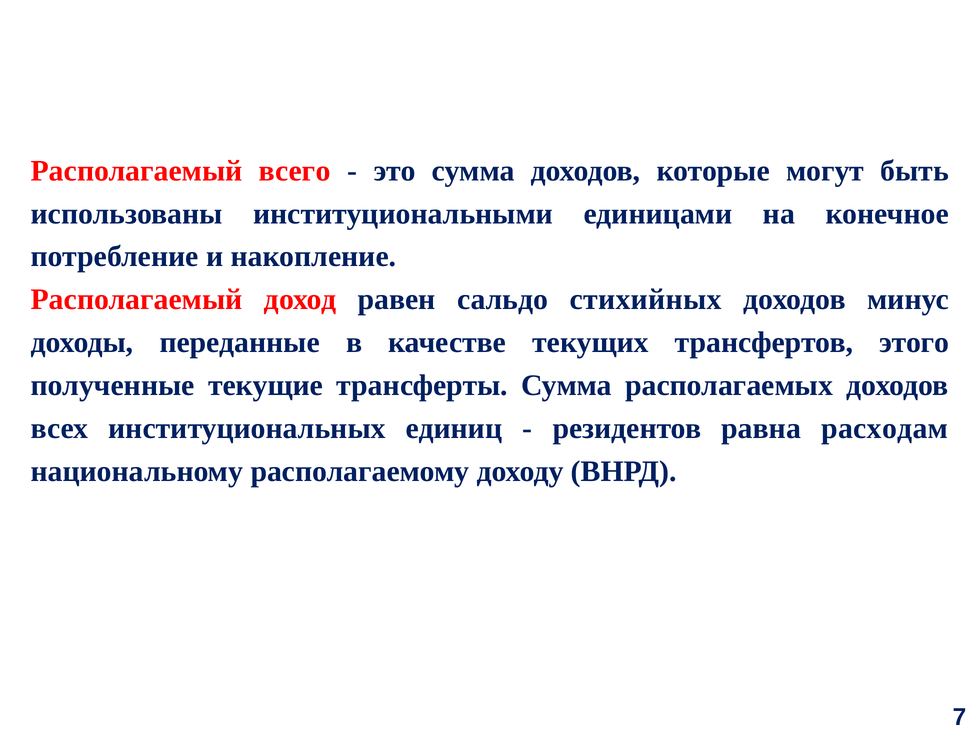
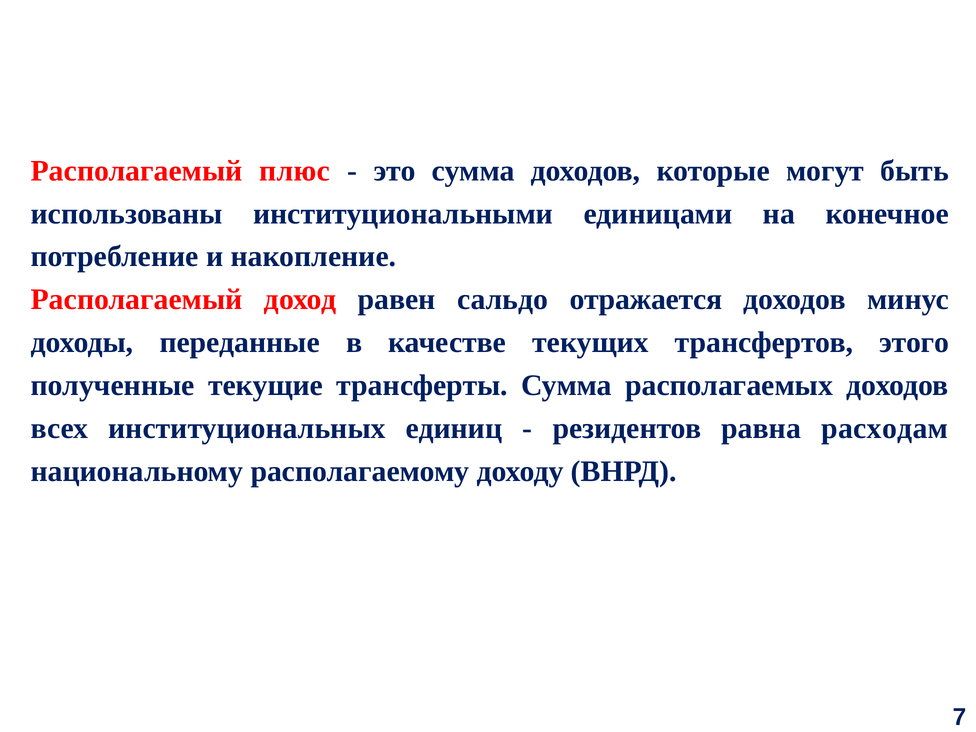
всего: всего -> плюс
стихийных: стихийных -> отражается
